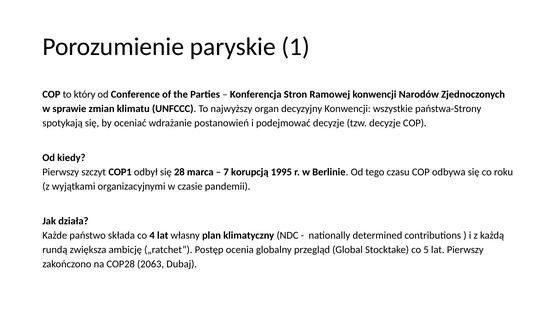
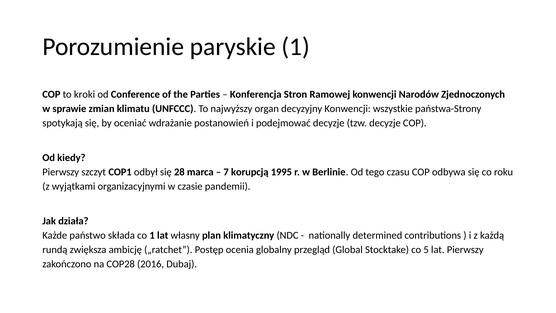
który: który -> kroki
co 4: 4 -> 1
2063: 2063 -> 2016
